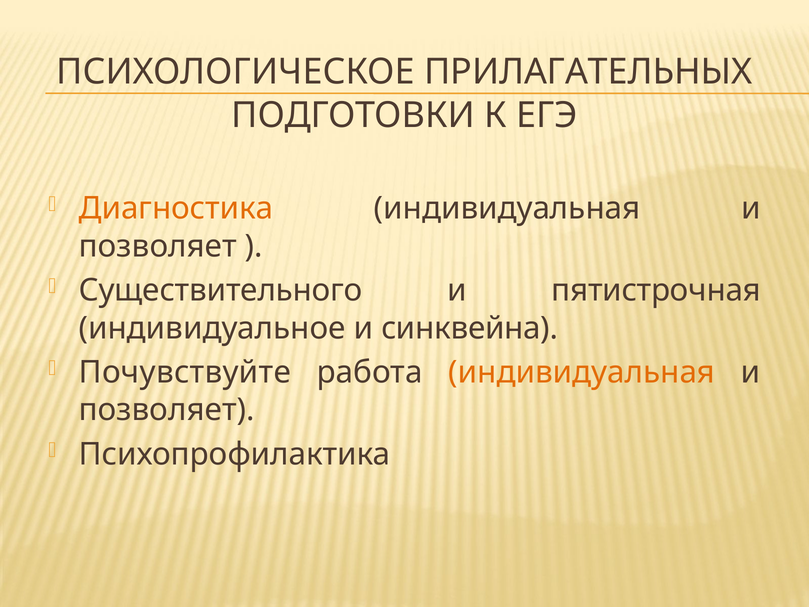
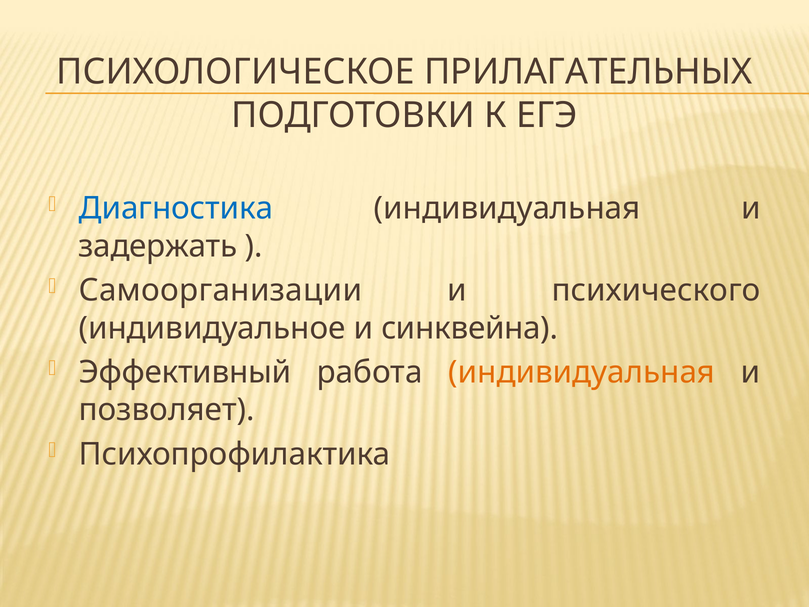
Диагностика colour: orange -> blue
позволяет at (158, 246): позволяет -> задержать
Существительного: Существительного -> Самоорганизации
пятистрочная: пятистрочная -> психического
Почувствуйте: Почувствуйте -> Эффективный
